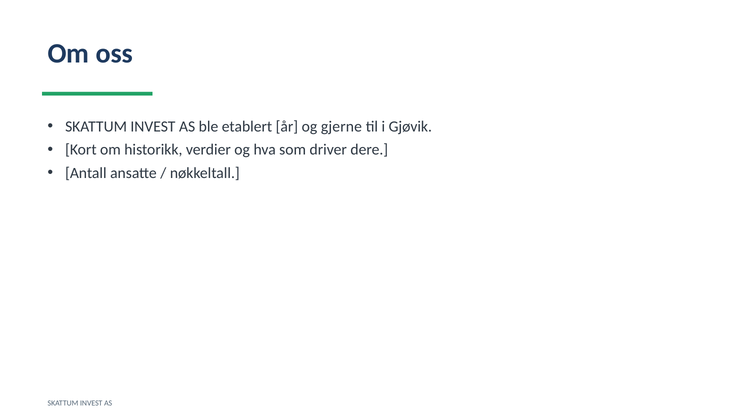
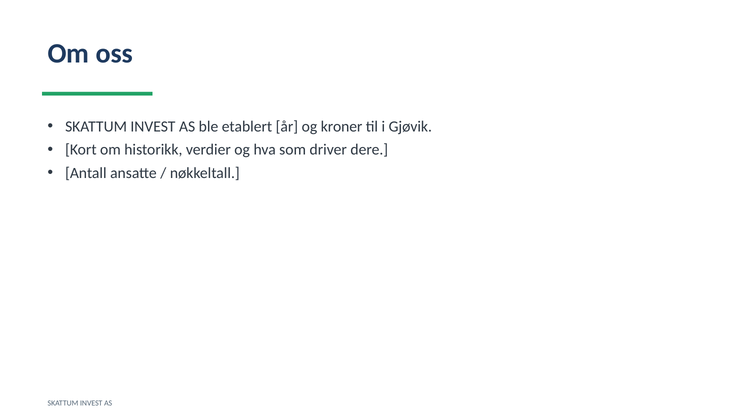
gjerne: gjerne -> kroner
